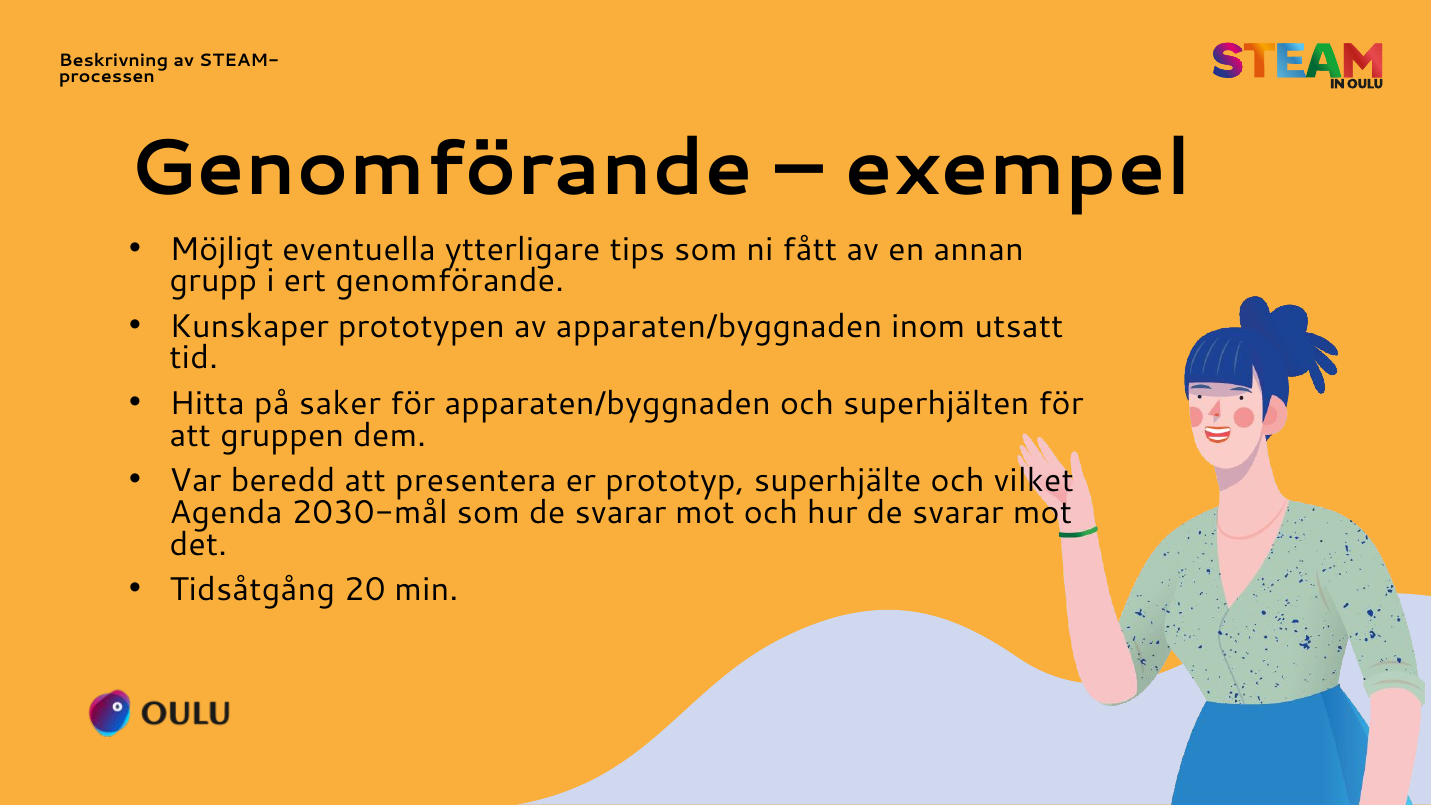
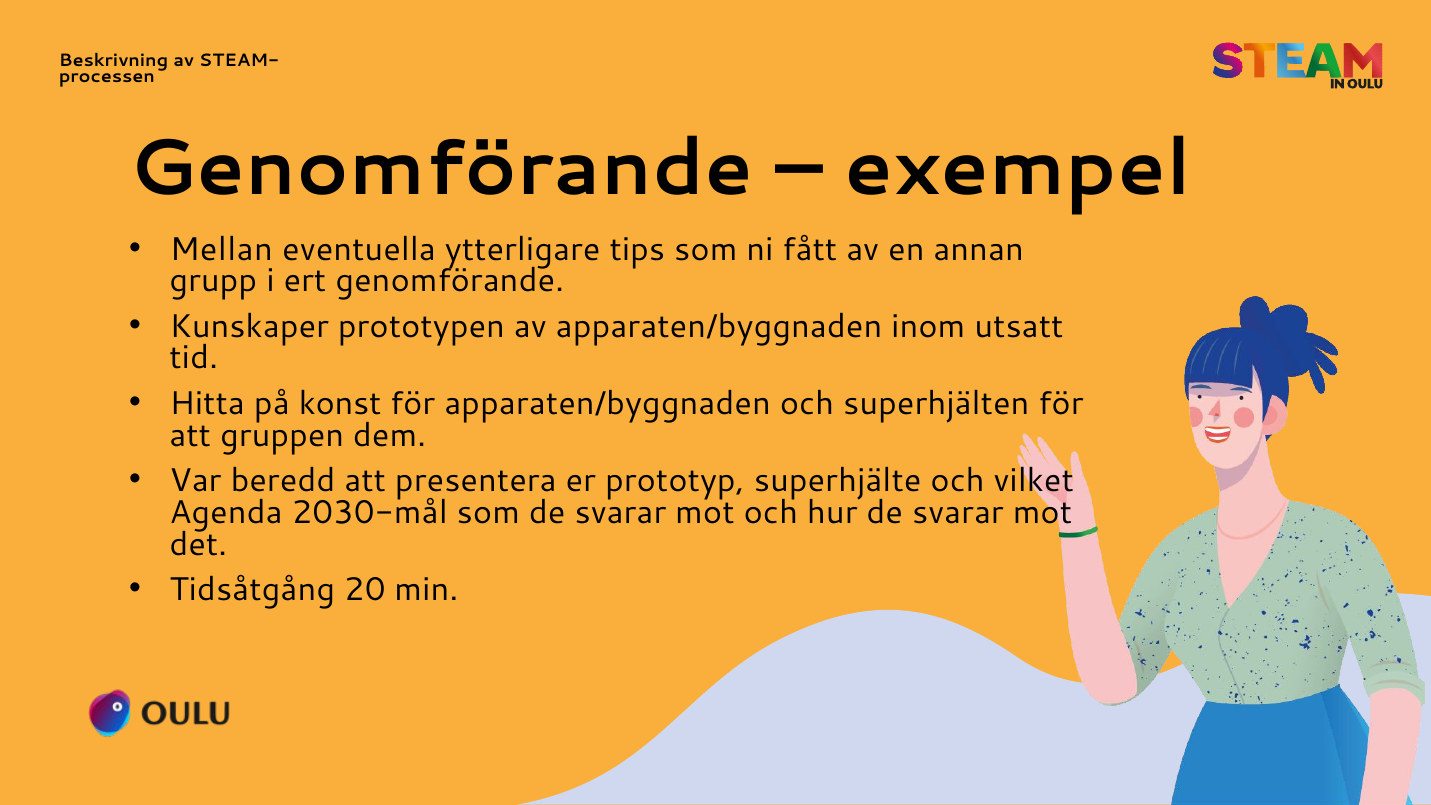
Möjligt: Möjligt -> Mellan
saker: saker -> konst
